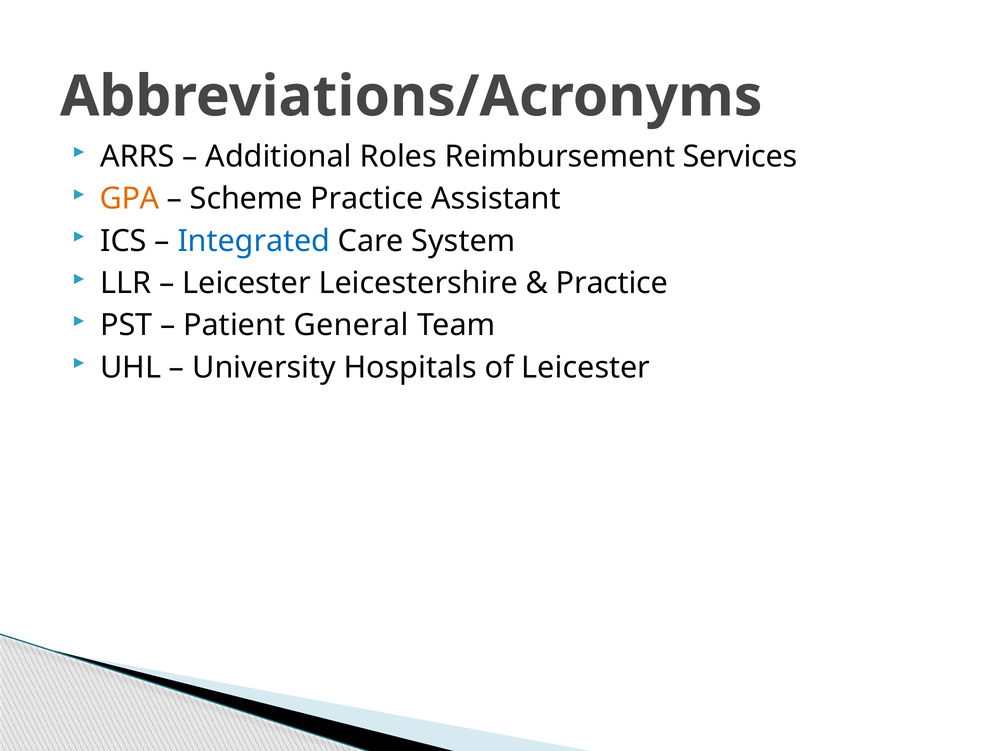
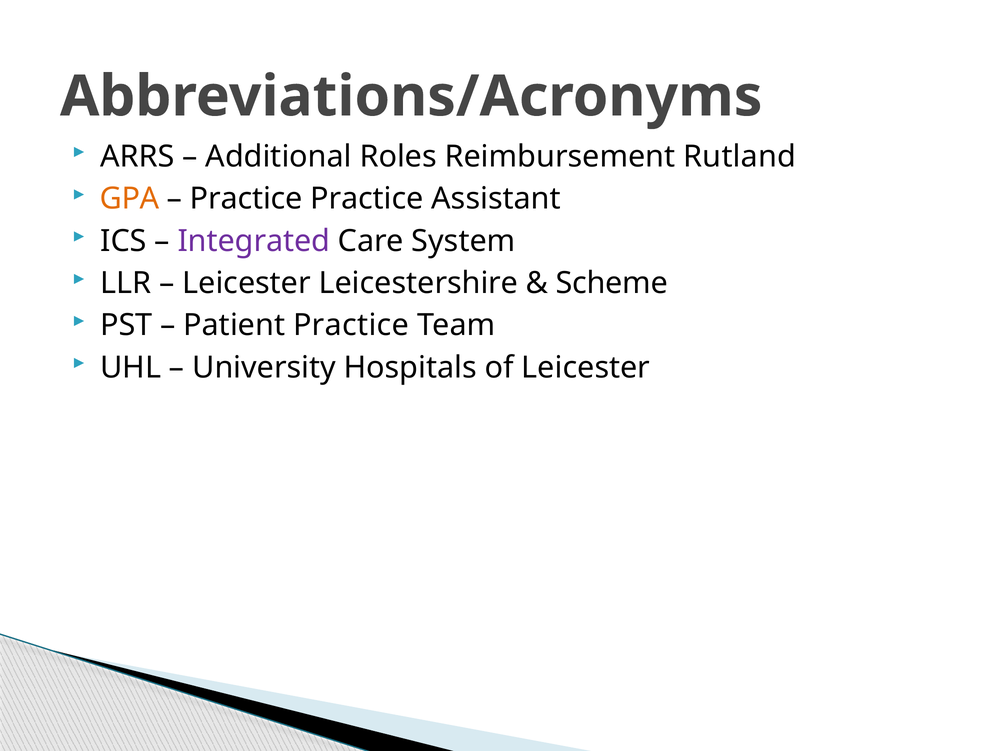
Services: Services -> Rutland
Scheme at (246, 199): Scheme -> Practice
Integrated colour: blue -> purple
Practice at (612, 283): Practice -> Scheme
Patient General: General -> Practice
